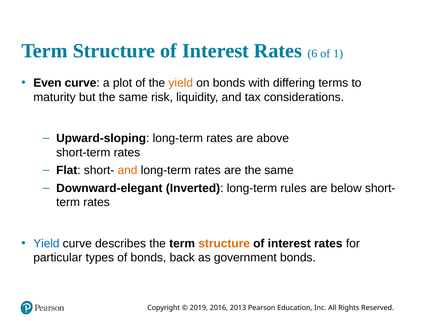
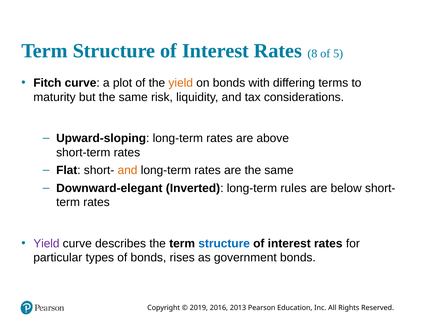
6: 6 -> 8
1: 1 -> 5
Even: Even -> Fitch
Yield at (46, 243) colour: blue -> purple
structure at (224, 243) colour: orange -> blue
back: back -> rises
